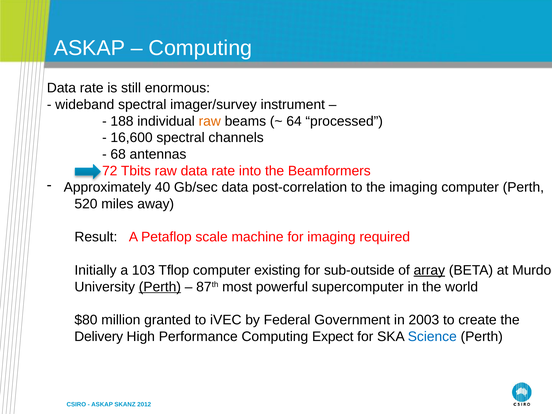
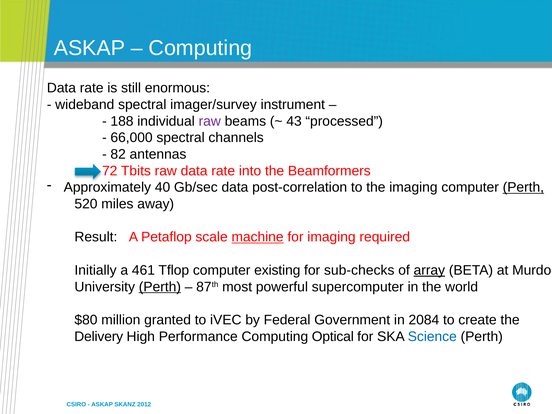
raw at (210, 121) colour: orange -> purple
64: 64 -> 43
16,600: 16,600 -> 66,000
68: 68 -> 82
Perth at (523, 187) underline: none -> present
machine underline: none -> present
103: 103 -> 461
sub-outside: sub-outside -> sub-checks
2003: 2003 -> 2084
Expect: Expect -> Optical
